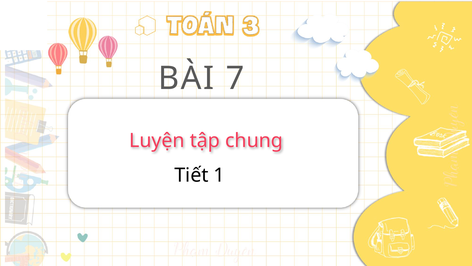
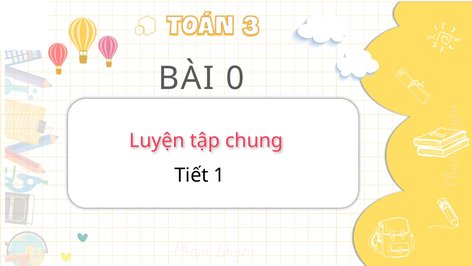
7: 7 -> 0
